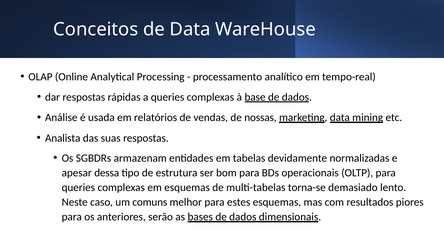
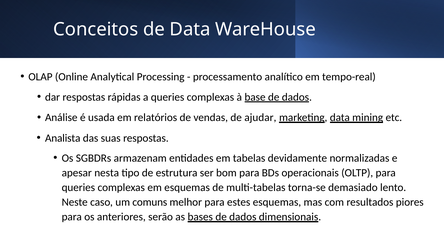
nossas: nossas -> ajudar
dessa: dessa -> nesta
